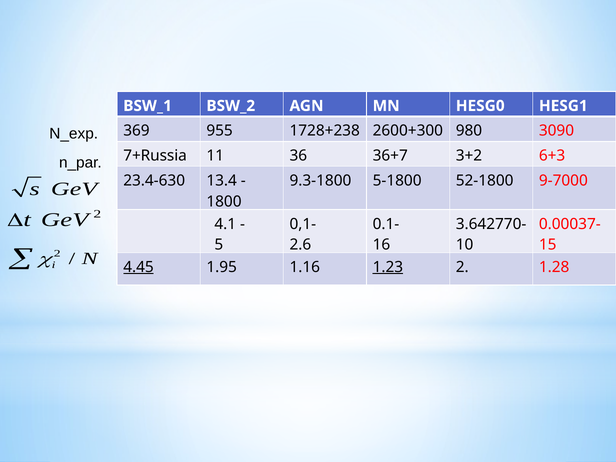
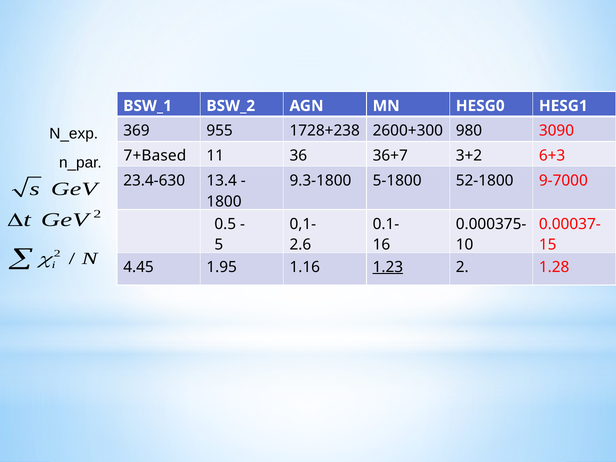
7+Russia: 7+Russia -> 7+Based
4.1: 4.1 -> 0.5
3.642770-: 3.642770- -> 0.000375-
4.45 underline: present -> none
